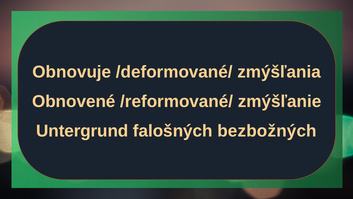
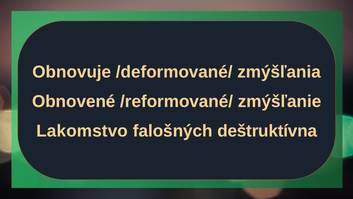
Untergrund: Untergrund -> Lakomstvo
bezbožných: bezbožných -> deštruktívna
